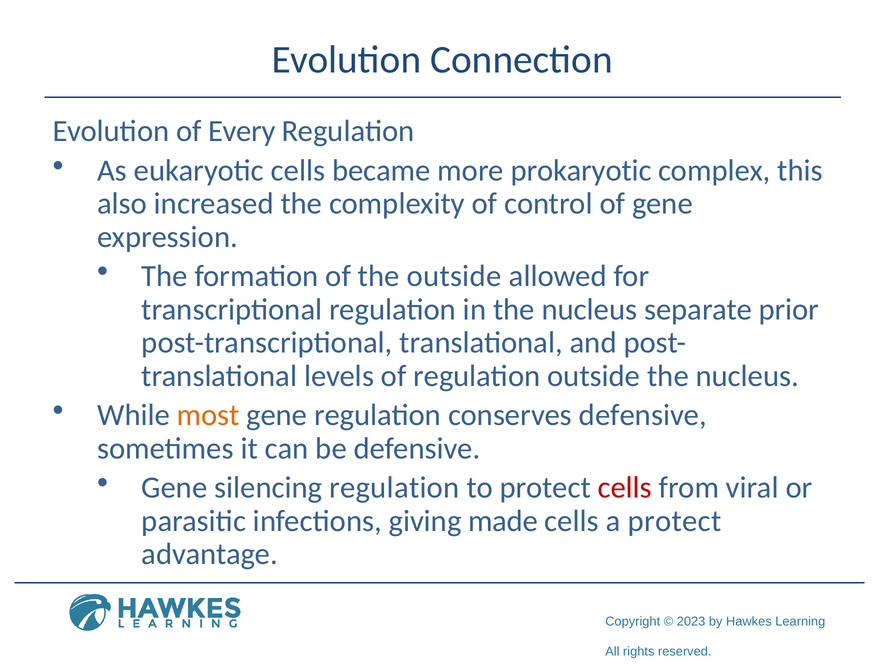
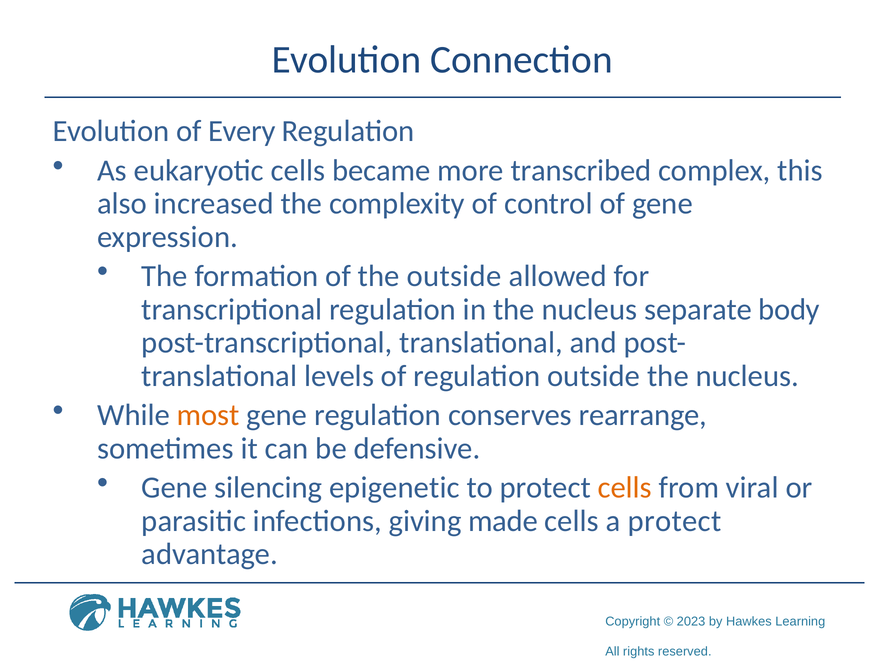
prokaryotic: prokaryotic -> transcribed
prior: prior -> body
conserves defensive: defensive -> rearrange
silencing regulation: regulation -> epigenetic
cells at (625, 488) colour: red -> orange
